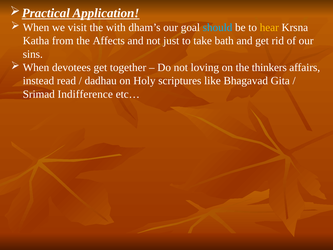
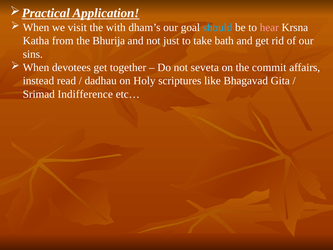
hear colour: yellow -> pink
Affects: Affects -> Bhurija
loving: loving -> seveta
thinkers: thinkers -> commit
